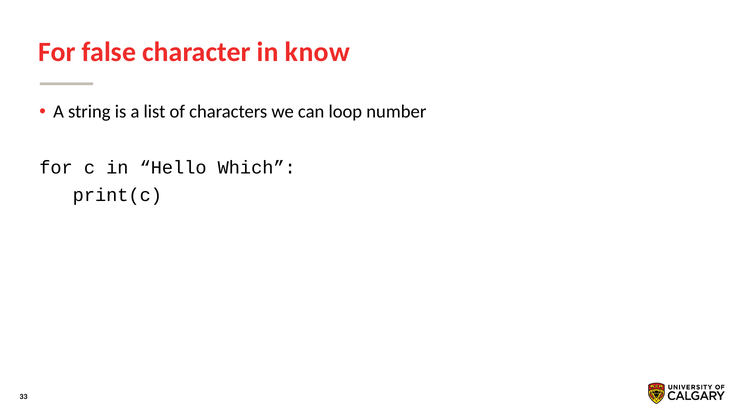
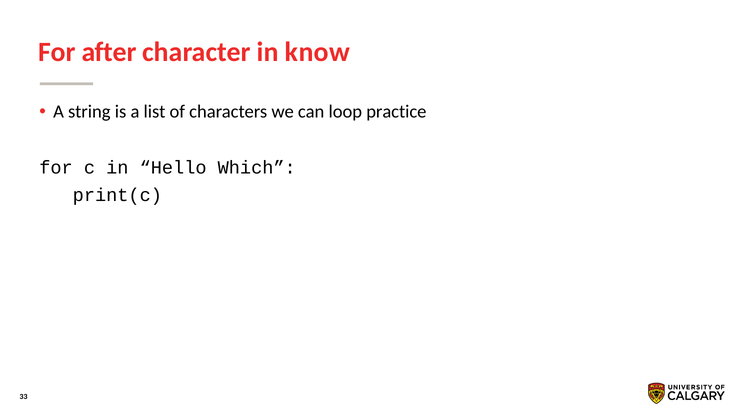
false: false -> after
number: number -> practice
